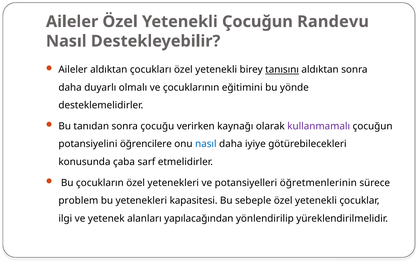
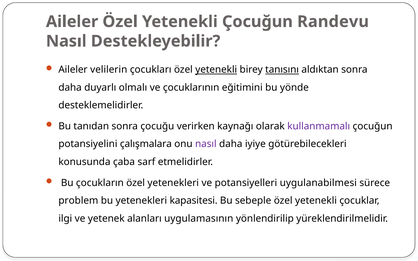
Aileler aldıktan: aldıktan -> velilerin
yetenekli at (216, 70) underline: none -> present
öğrencilere: öğrencilere -> çalışmalara
nasıl at (206, 144) colour: blue -> purple
öğretmenlerinin: öğretmenlerinin -> uygulanabilmesi
yapılacağından: yapılacağından -> uygulamasının
